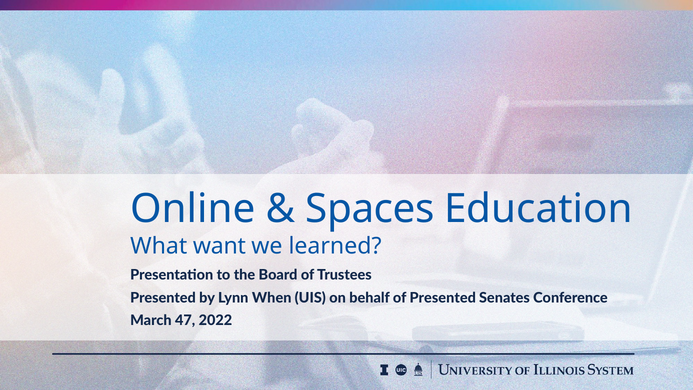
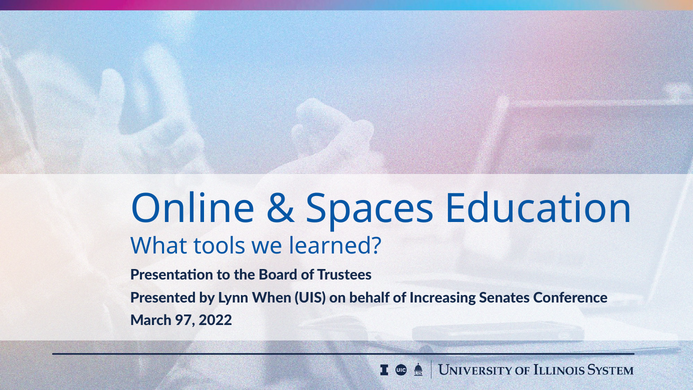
want: want -> tools
of Presented: Presented -> Increasing
47: 47 -> 97
